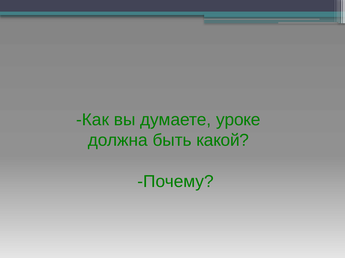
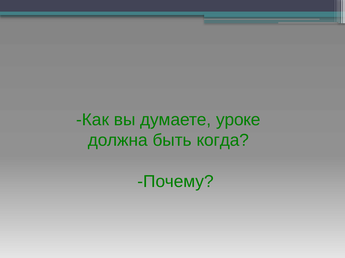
какой: какой -> когда
